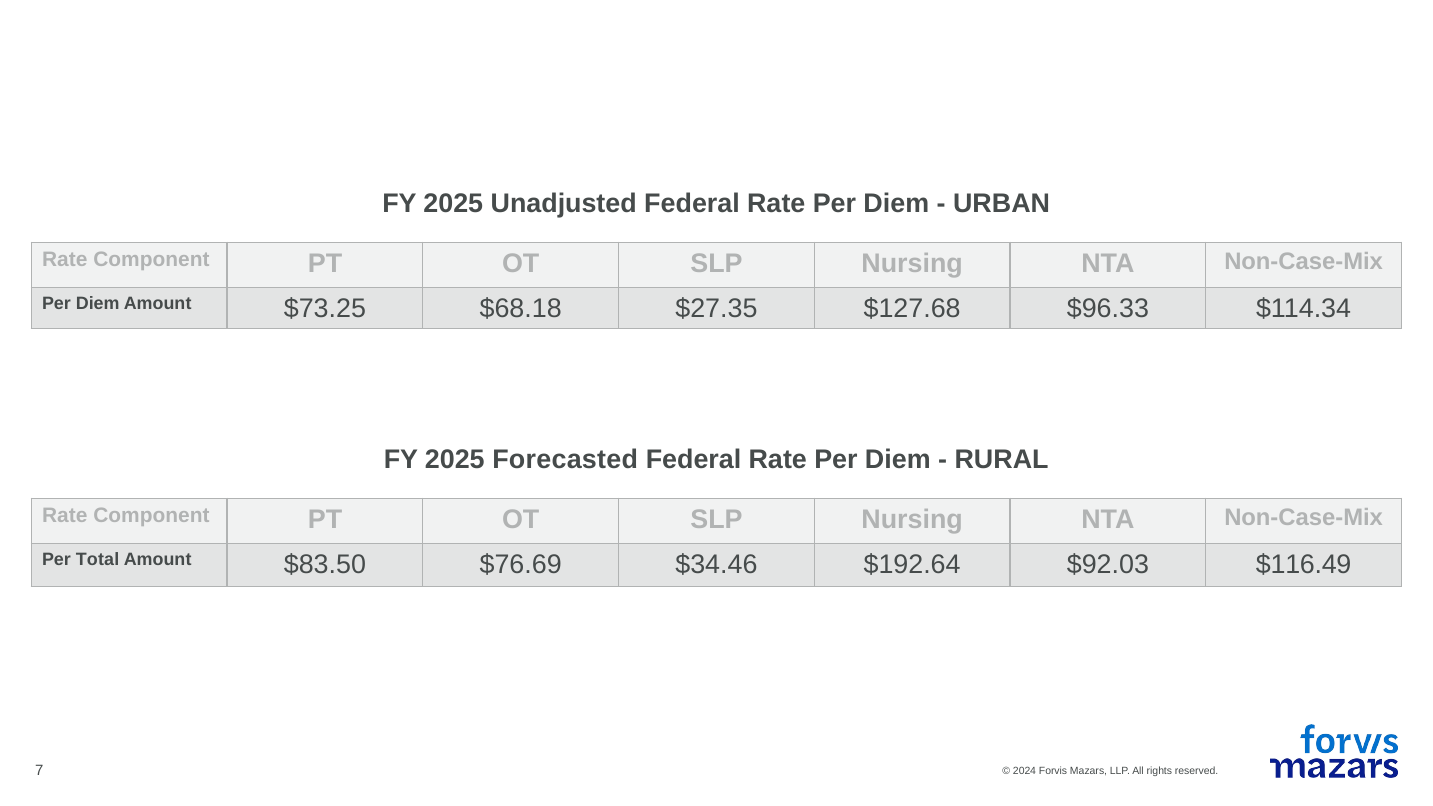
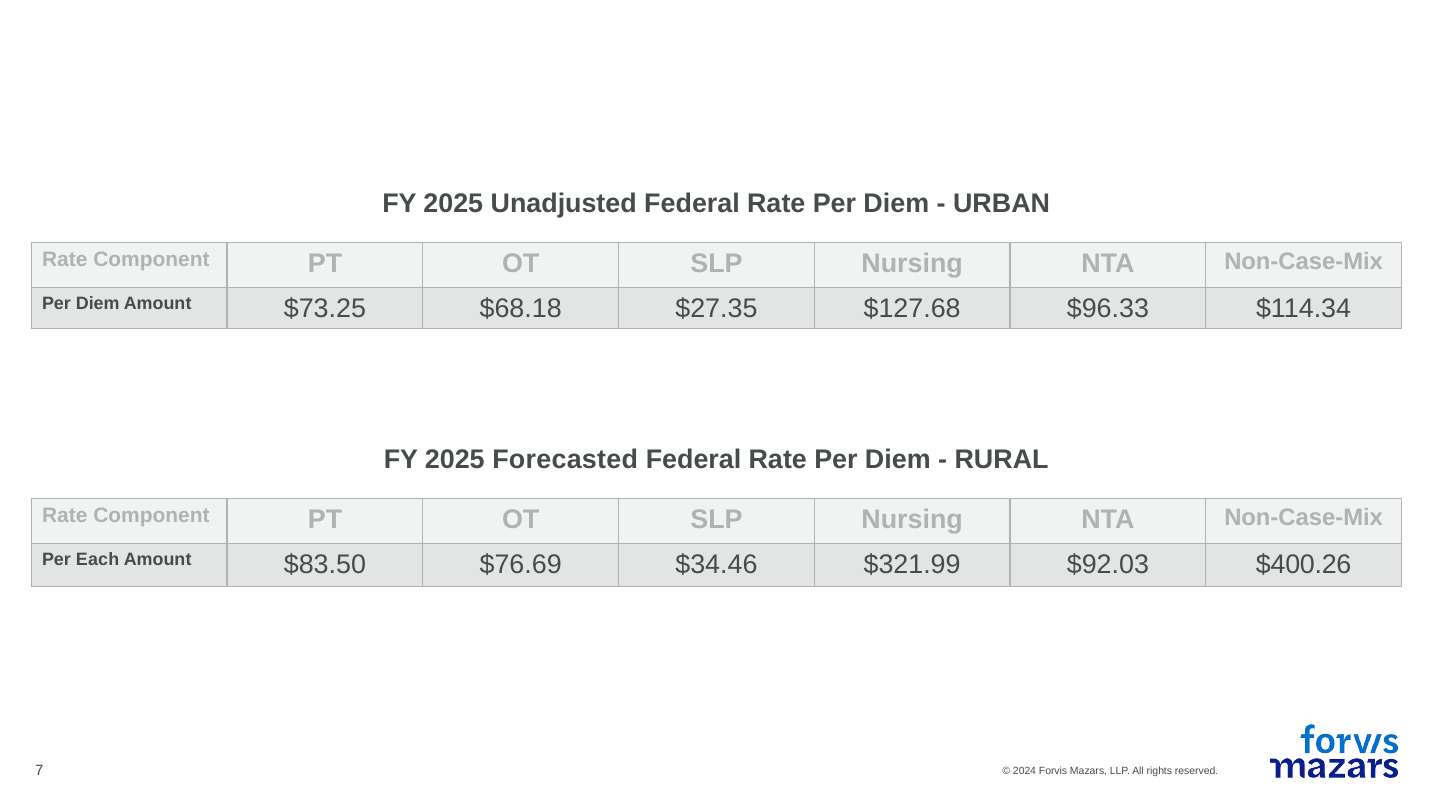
Total: Total -> Each
$192.64: $192.64 -> $321.99
$116.49: $116.49 -> $400.26
